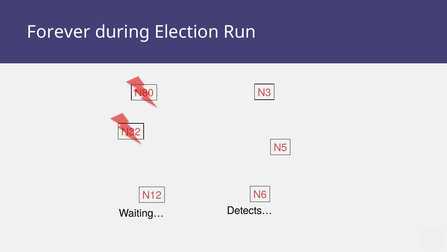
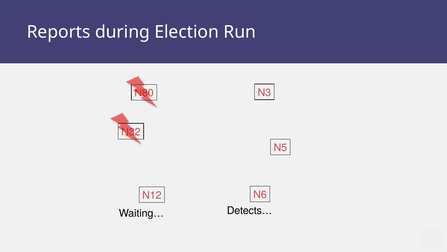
Forever: Forever -> Reports
